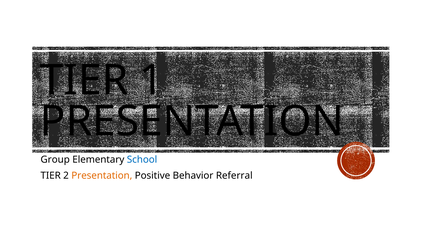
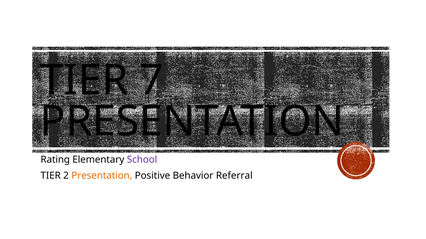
1: 1 -> 7
Group: Group -> Rating
School colour: blue -> purple
